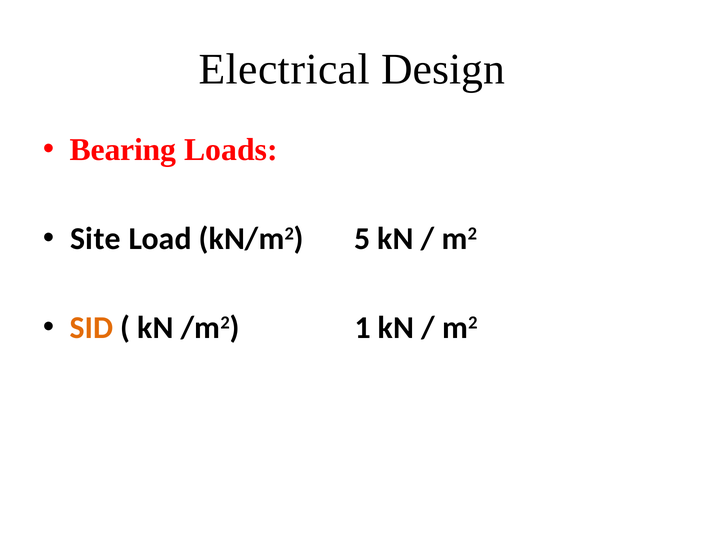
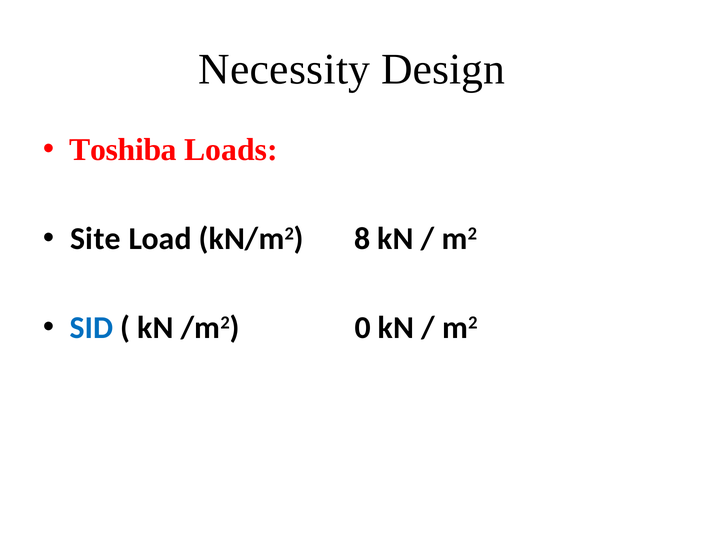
Electrical: Electrical -> Necessity
Bearing: Bearing -> Toshiba
5: 5 -> 8
SID colour: orange -> blue
1: 1 -> 0
